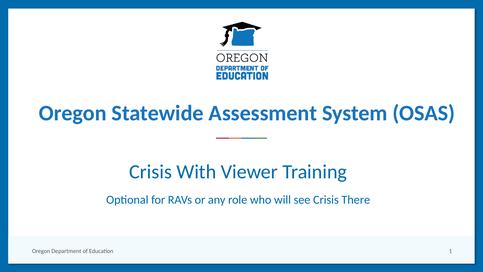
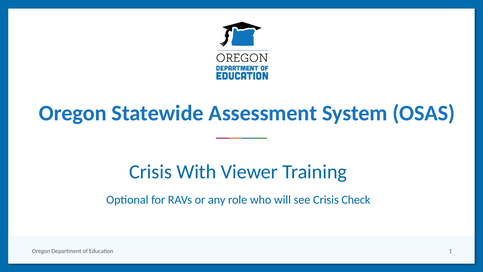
There: There -> Check
